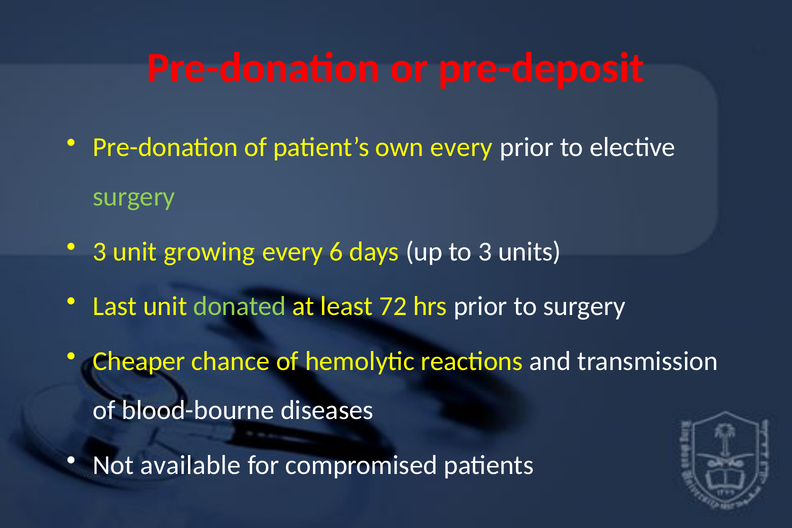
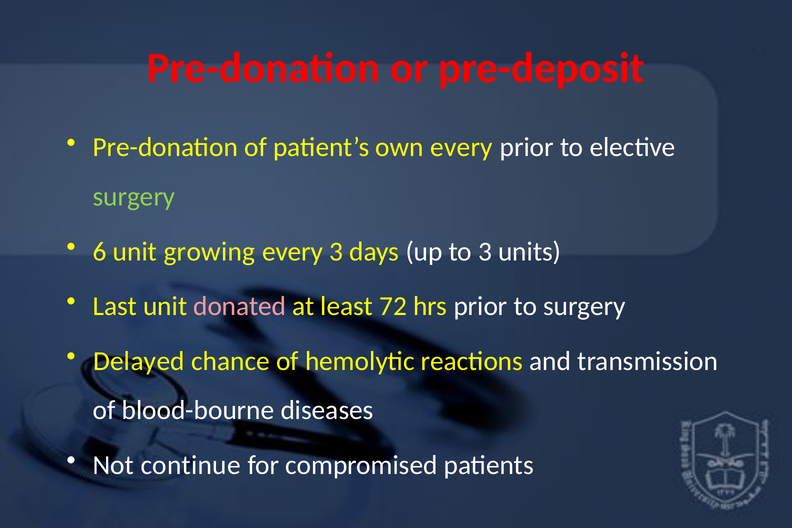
3 at (100, 252): 3 -> 6
every 6: 6 -> 3
donated colour: light green -> pink
Cheaper: Cheaper -> Delayed
available: available -> continue
